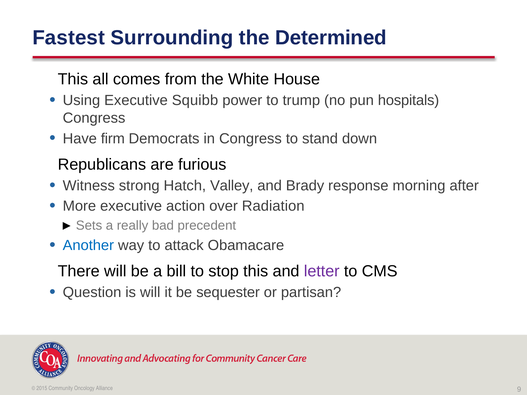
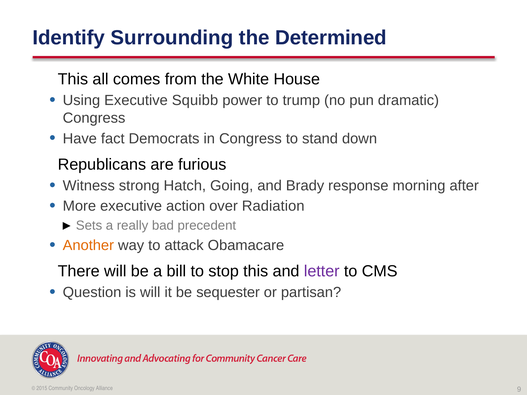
Fastest: Fastest -> Identify
hospitals: hospitals -> dramatic
firm: firm -> fact
Valley: Valley -> Going
Another colour: blue -> orange
